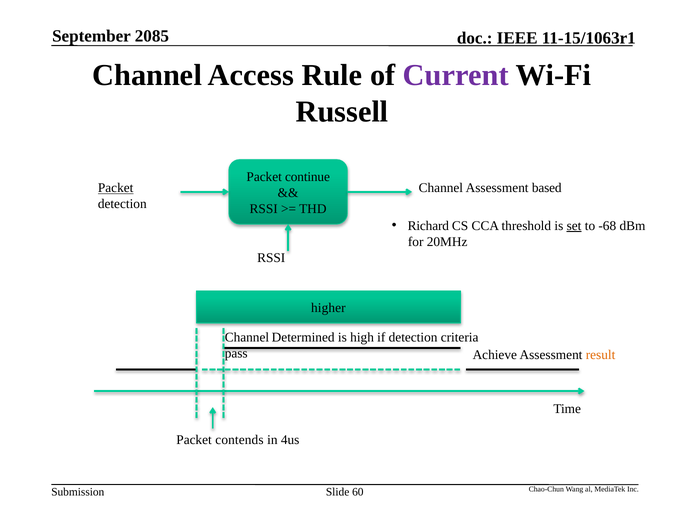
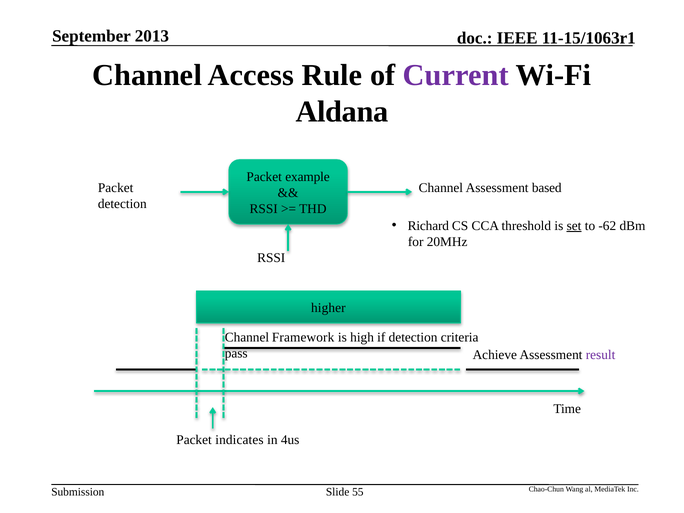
2085: 2085 -> 2013
Russell: Russell -> Aldana
continue: continue -> example
Packet at (116, 188) underline: present -> none
-68: -68 -> -62
Determined: Determined -> Framework
result colour: orange -> purple
contends: contends -> indicates
60: 60 -> 55
